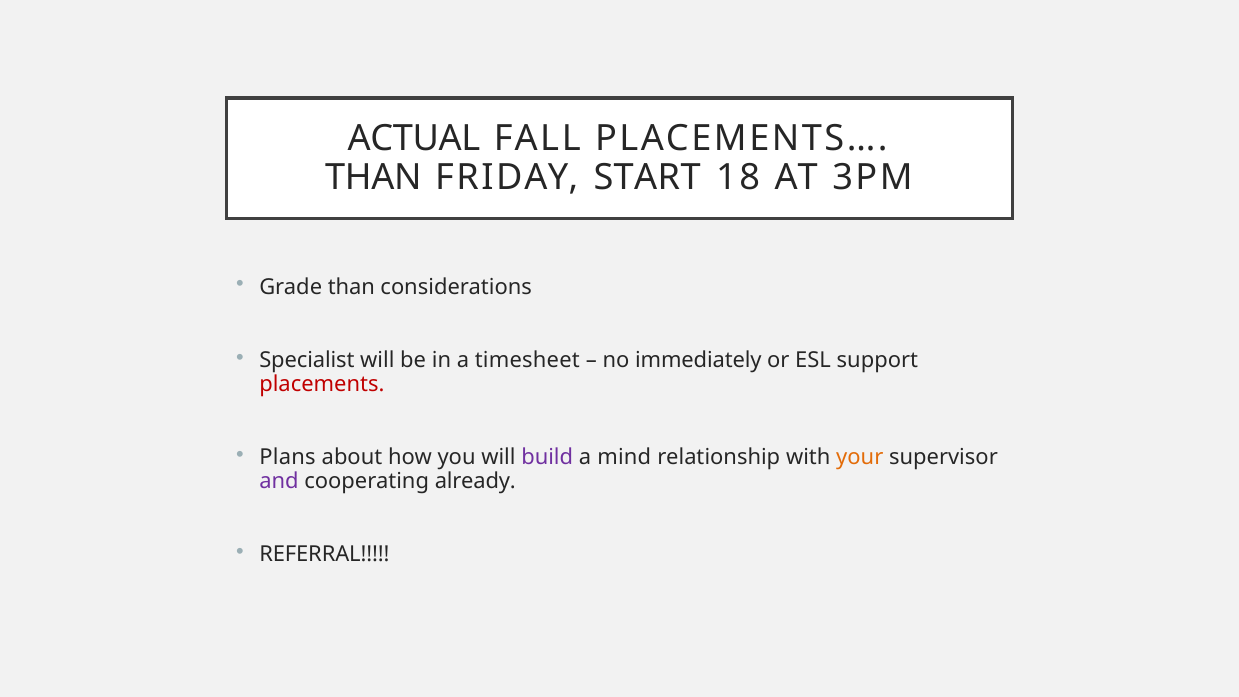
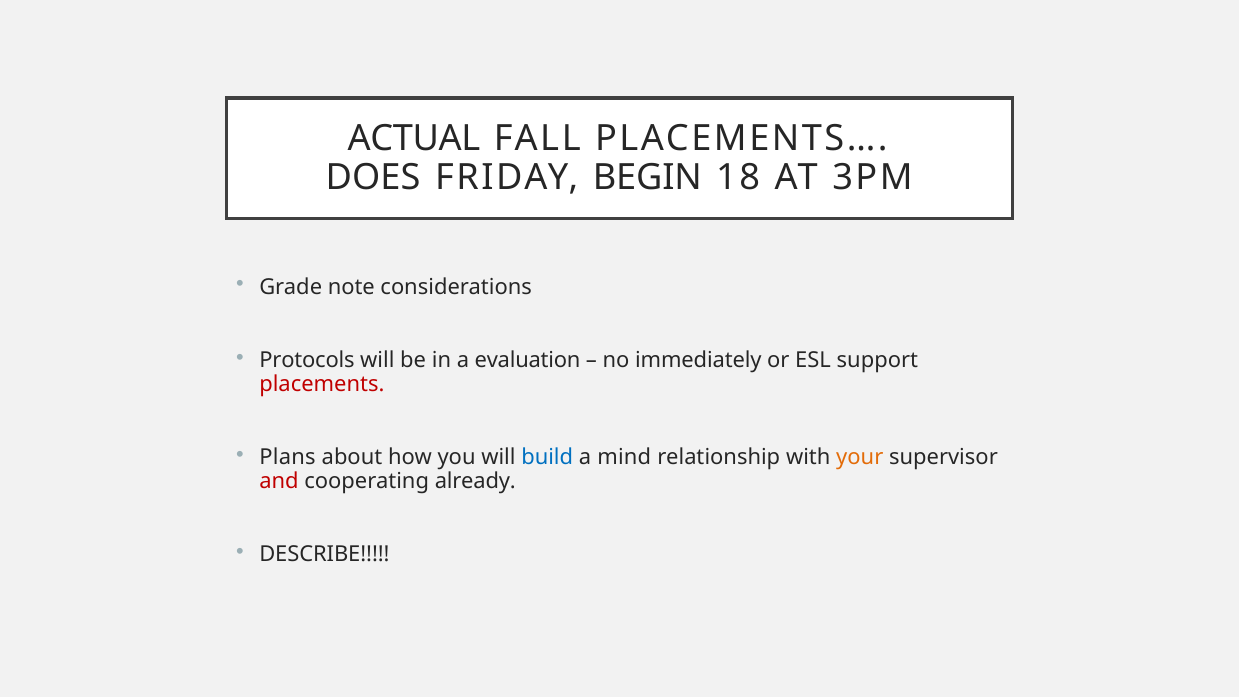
THAN at (373, 178): THAN -> DOES
START: START -> BEGIN
Grade than: than -> note
Specialist: Specialist -> Protocols
timesheet: timesheet -> evaluation
build colour: purple -> blue
and colour: purple -> red
REFERRAL: REFERRAL -> DESCRIBE
